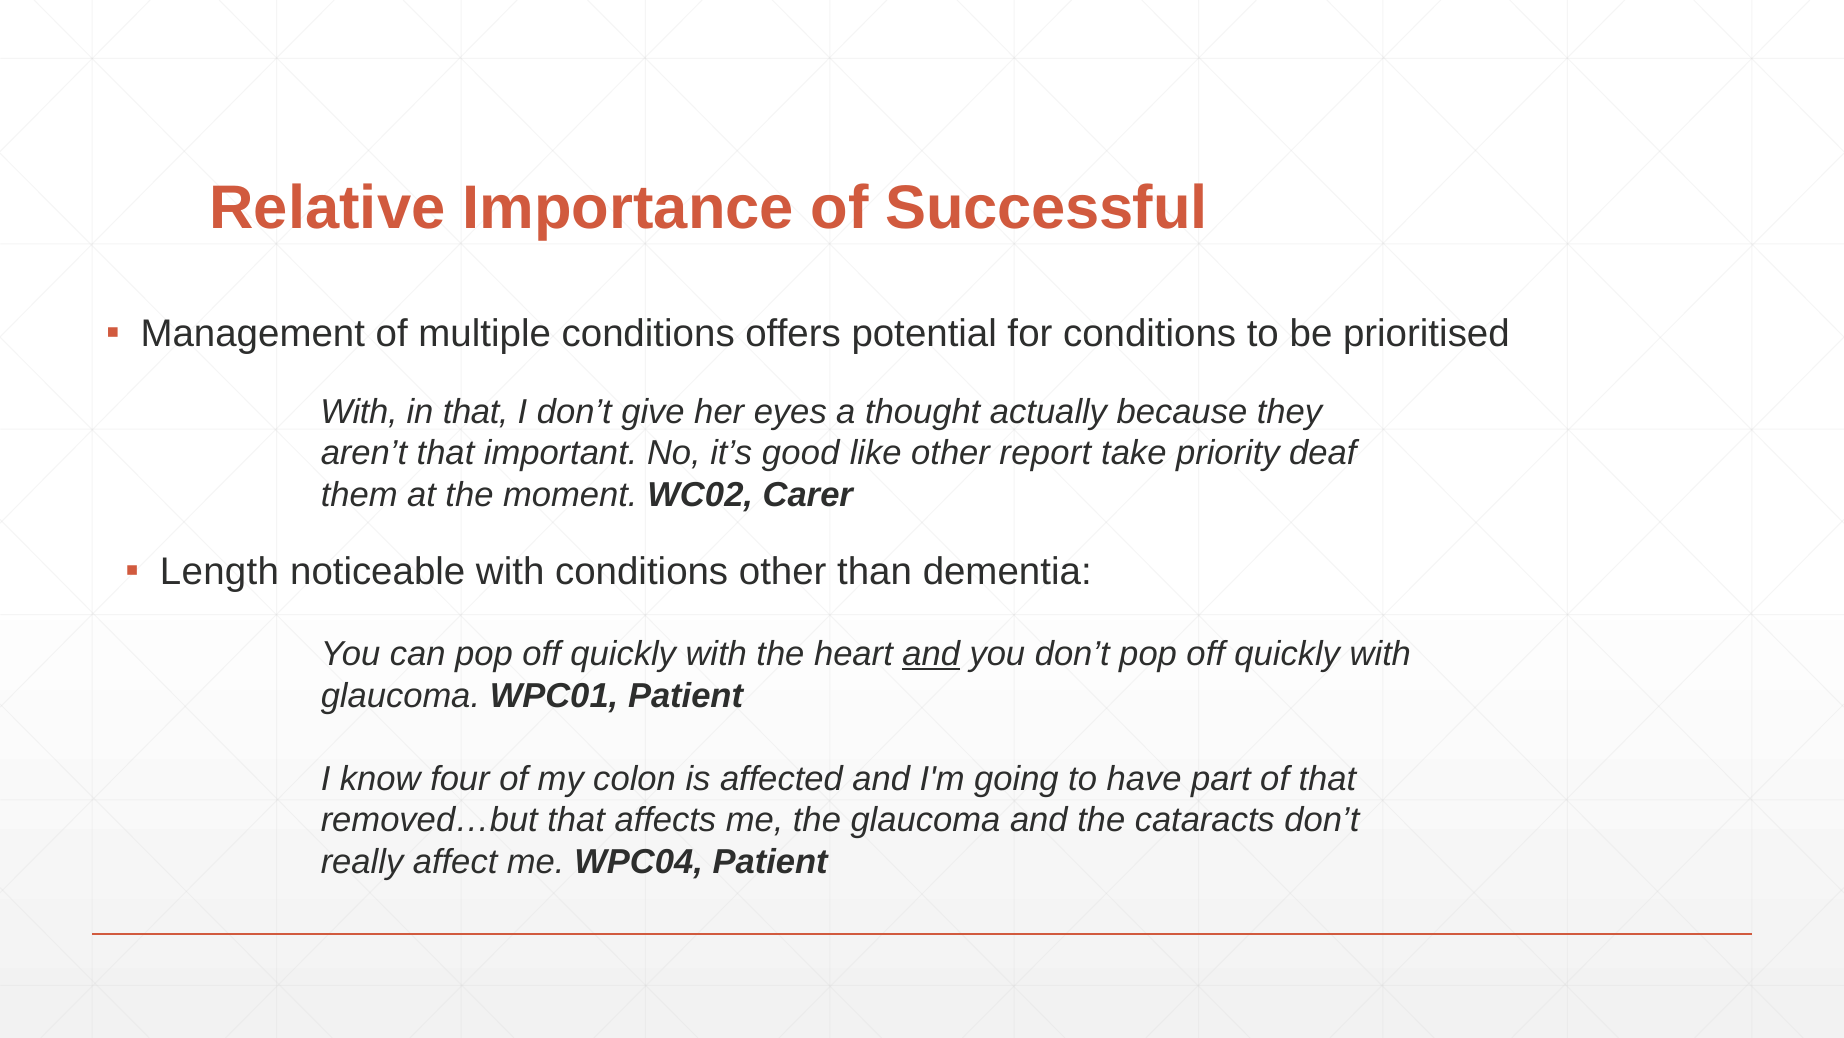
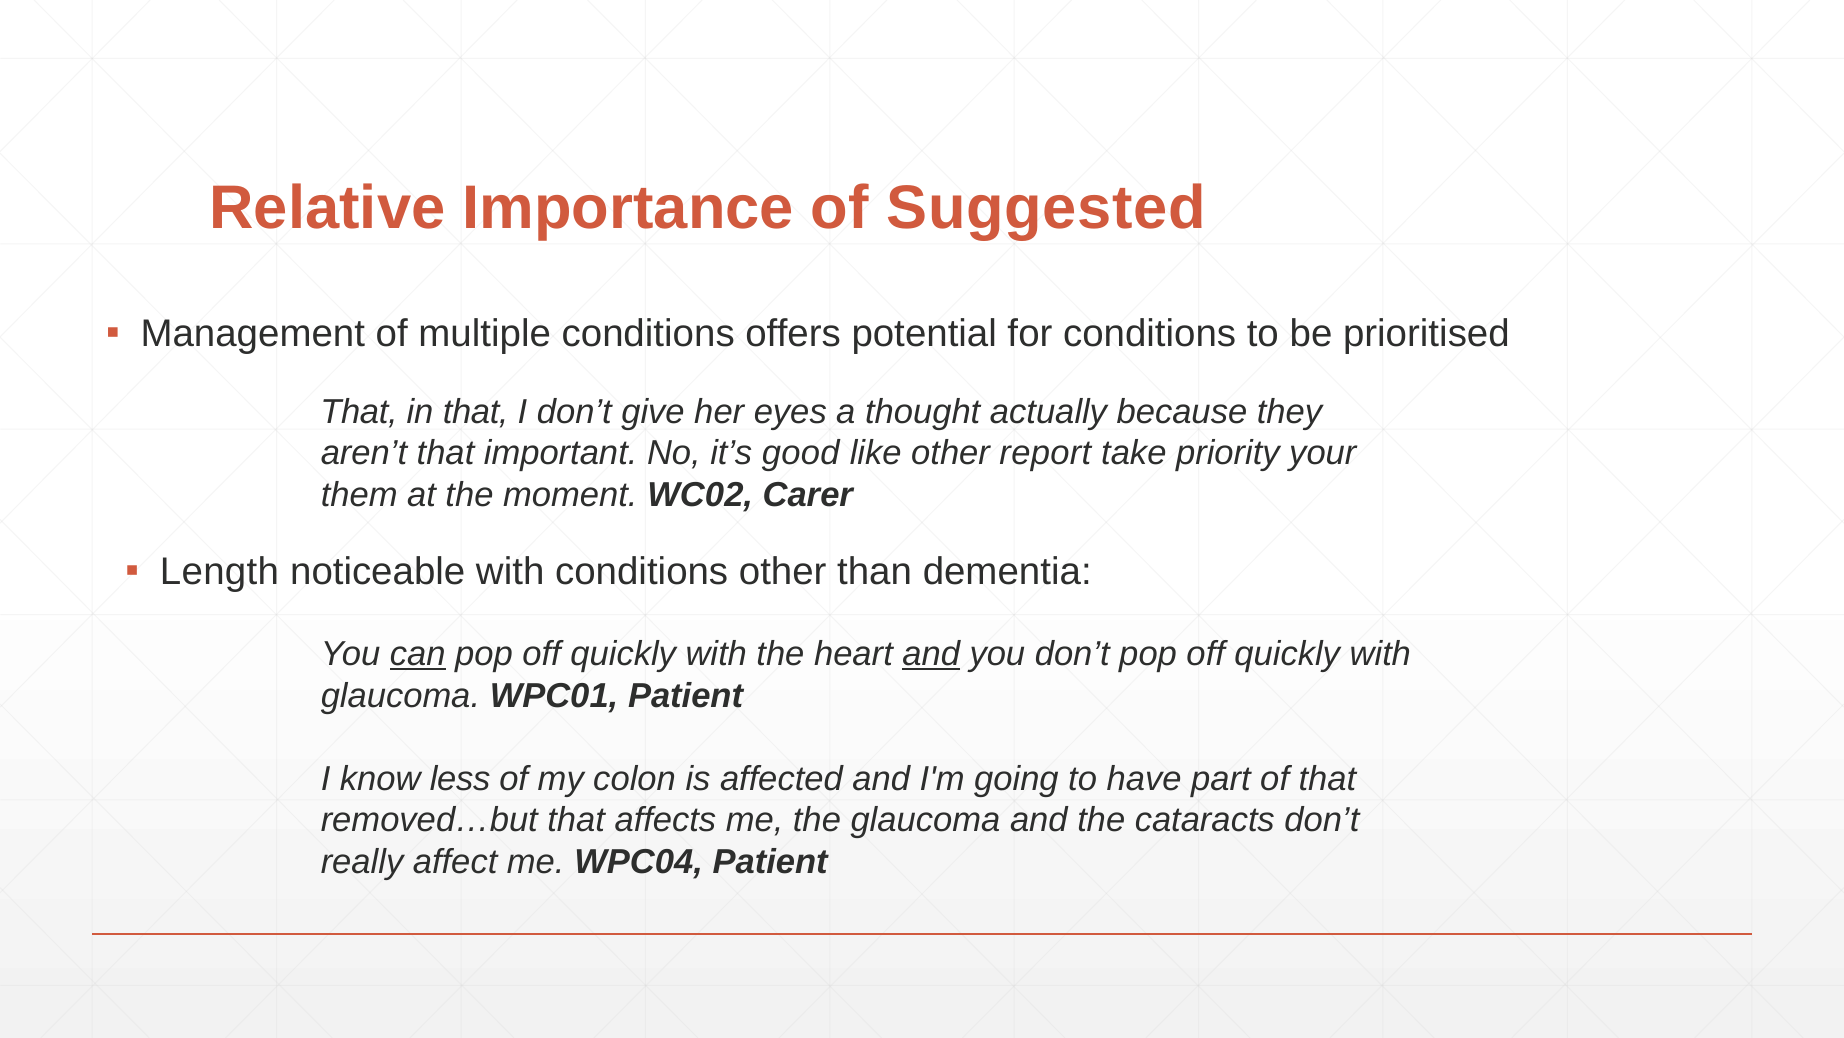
Successful: Successful -> Suggested
With at (359, 412): With -> That
deaf: deaf -> your
can underline: none -> present
four: four -> less
